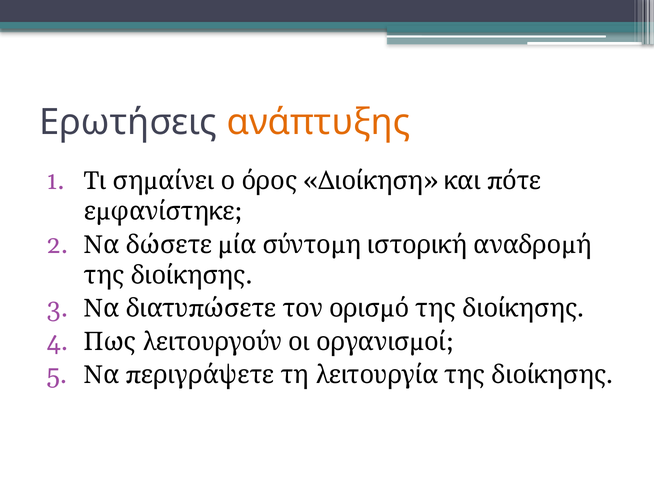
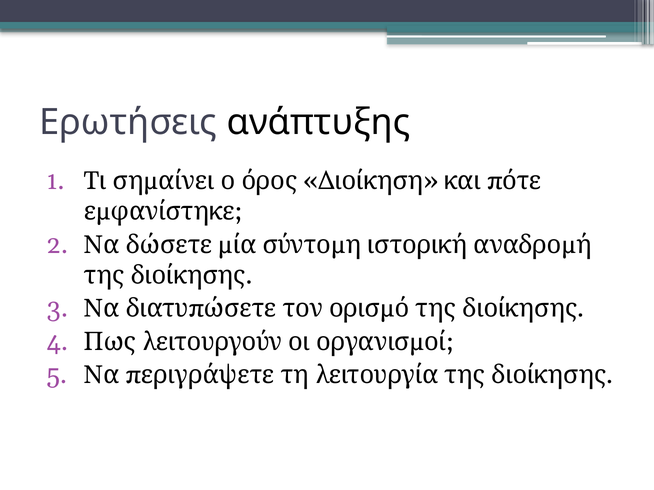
ανάπτυξης colour: orange -> black
